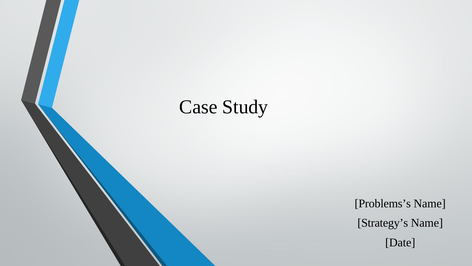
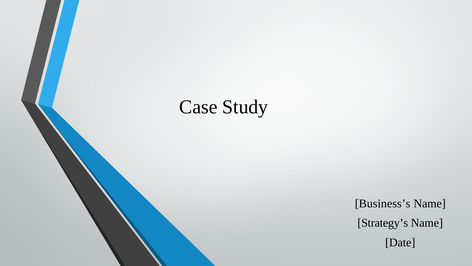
Problems’s: Problems’s -> Business’s
